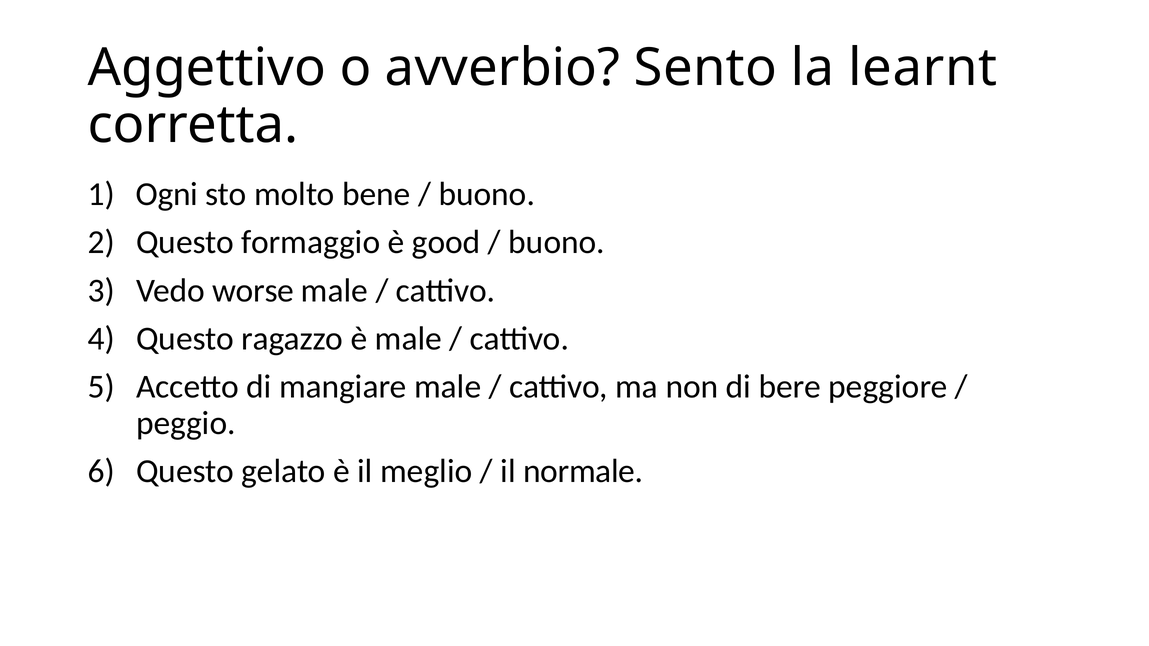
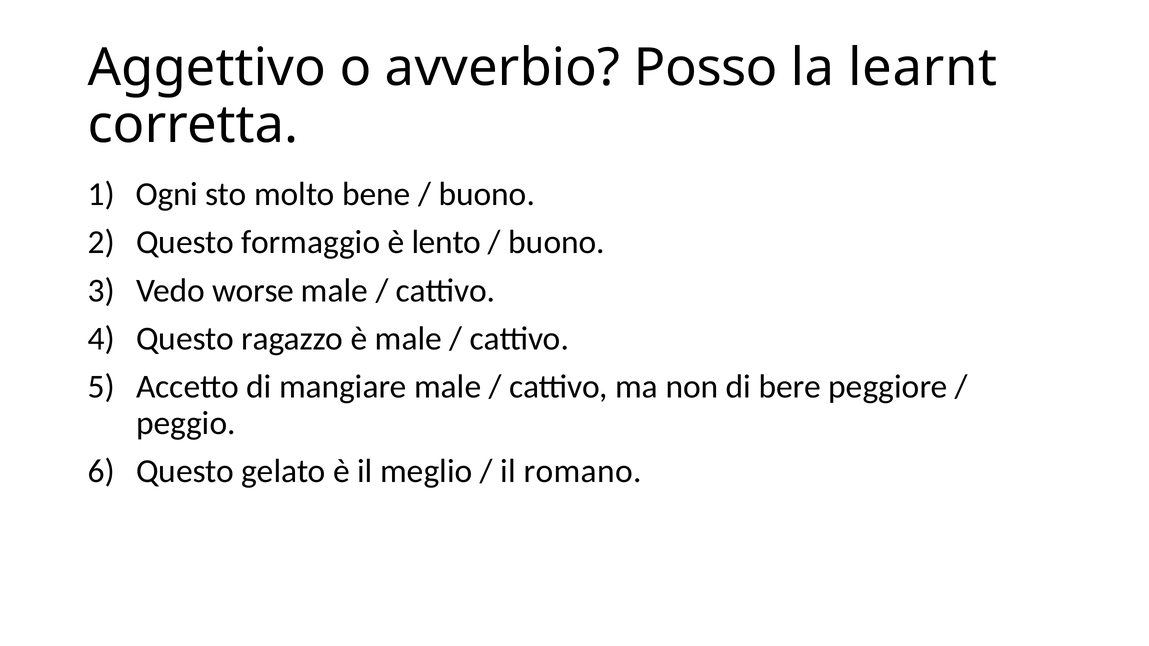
Sento: Sento -> Posso
good: good -> lento
normale: normale -> romano
